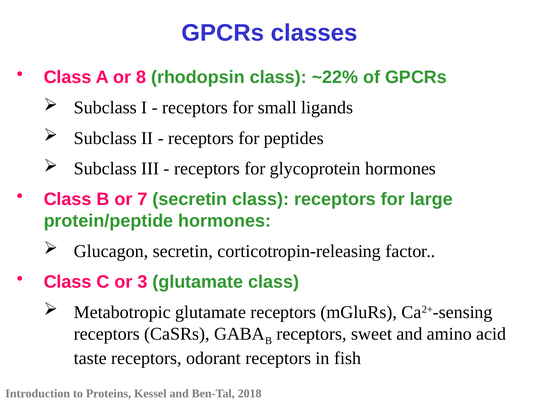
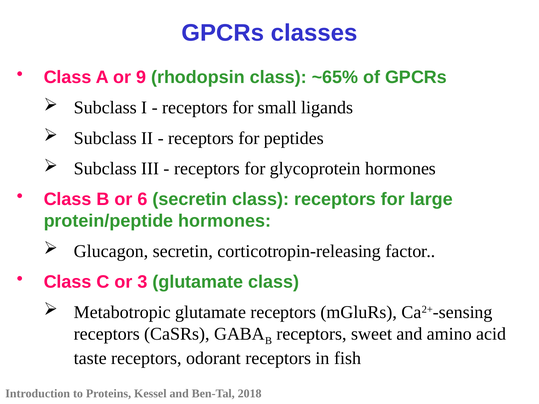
8: 8 -> 9
~22%: ~22% -> ~65%
7: 7 -> 6
